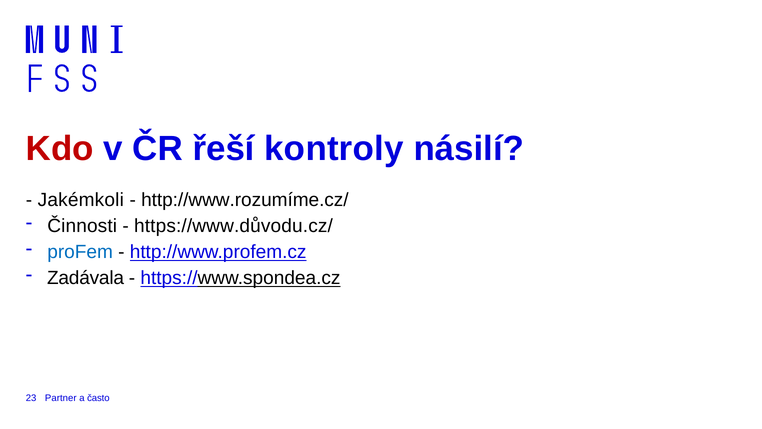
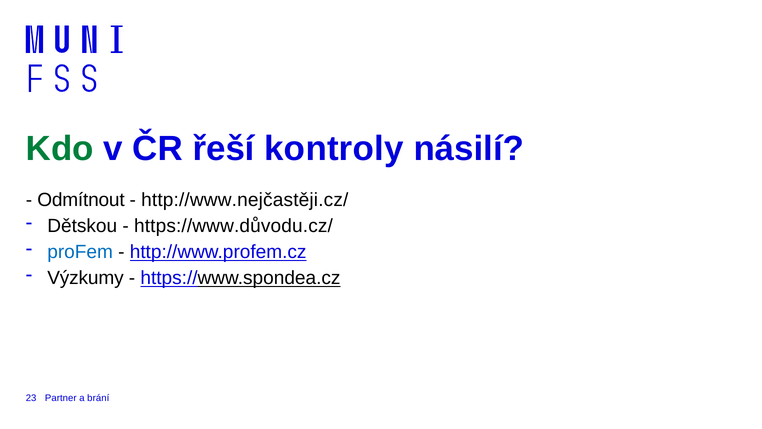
Kdo colour: red -> green
Jakémkoli: Jakémkoli -> Odmítnout
http://www.rozumíme.cz/: http://www.rozumíme.cz/ -> http://www.nejčastěji.cz/
Činnosti: Činnosti -> Dětskou
Zadávala: Zadávala -> Výzkumy
často: často -> brání
